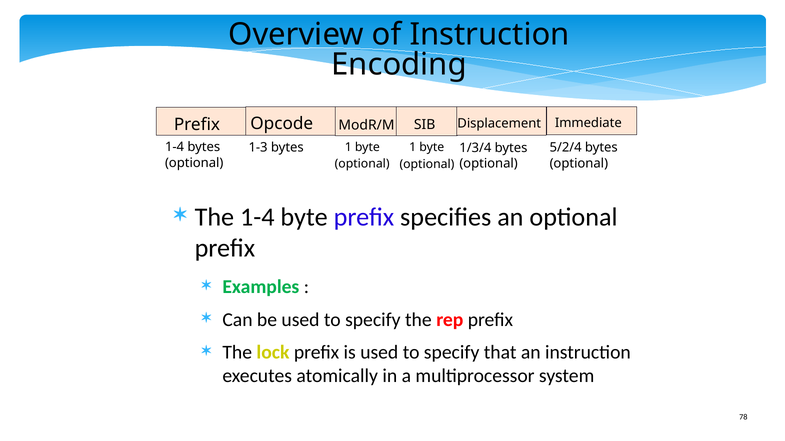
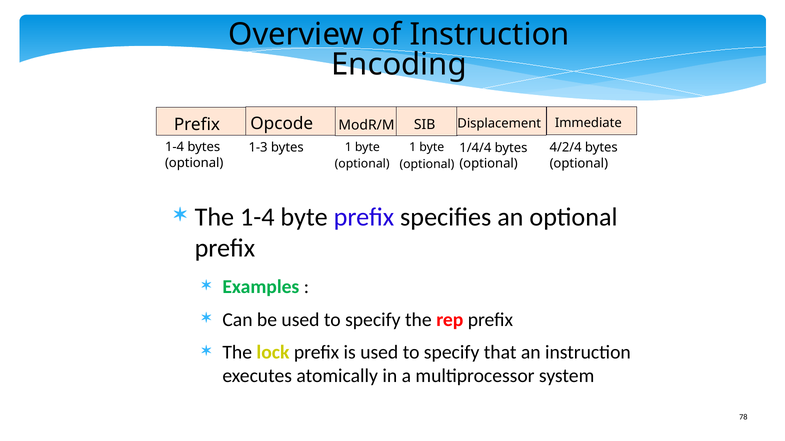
5/2/4: 5/2/4 -> 4/2/4
1/3/4: 1/3/4 -> 1/4/4
